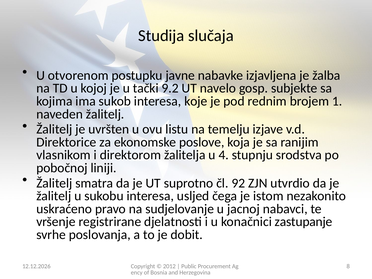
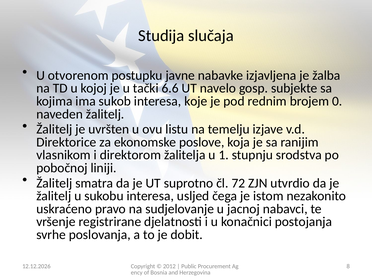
9.2: 9.2 -> 6.6
1: 1 -> 0
4: 4 -> 1
92: 92 -> 72
zastupanje: zastupanje -> postojanja
